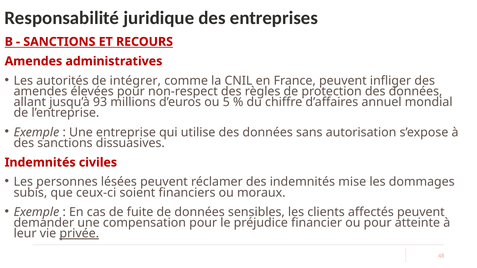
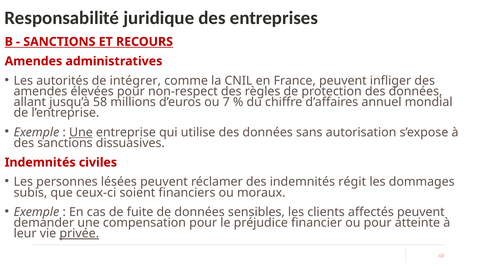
93: 93 -> 58
5: 5 -> 7
Une at (81, 132) underline: none -> present
mise: mise -> régit
